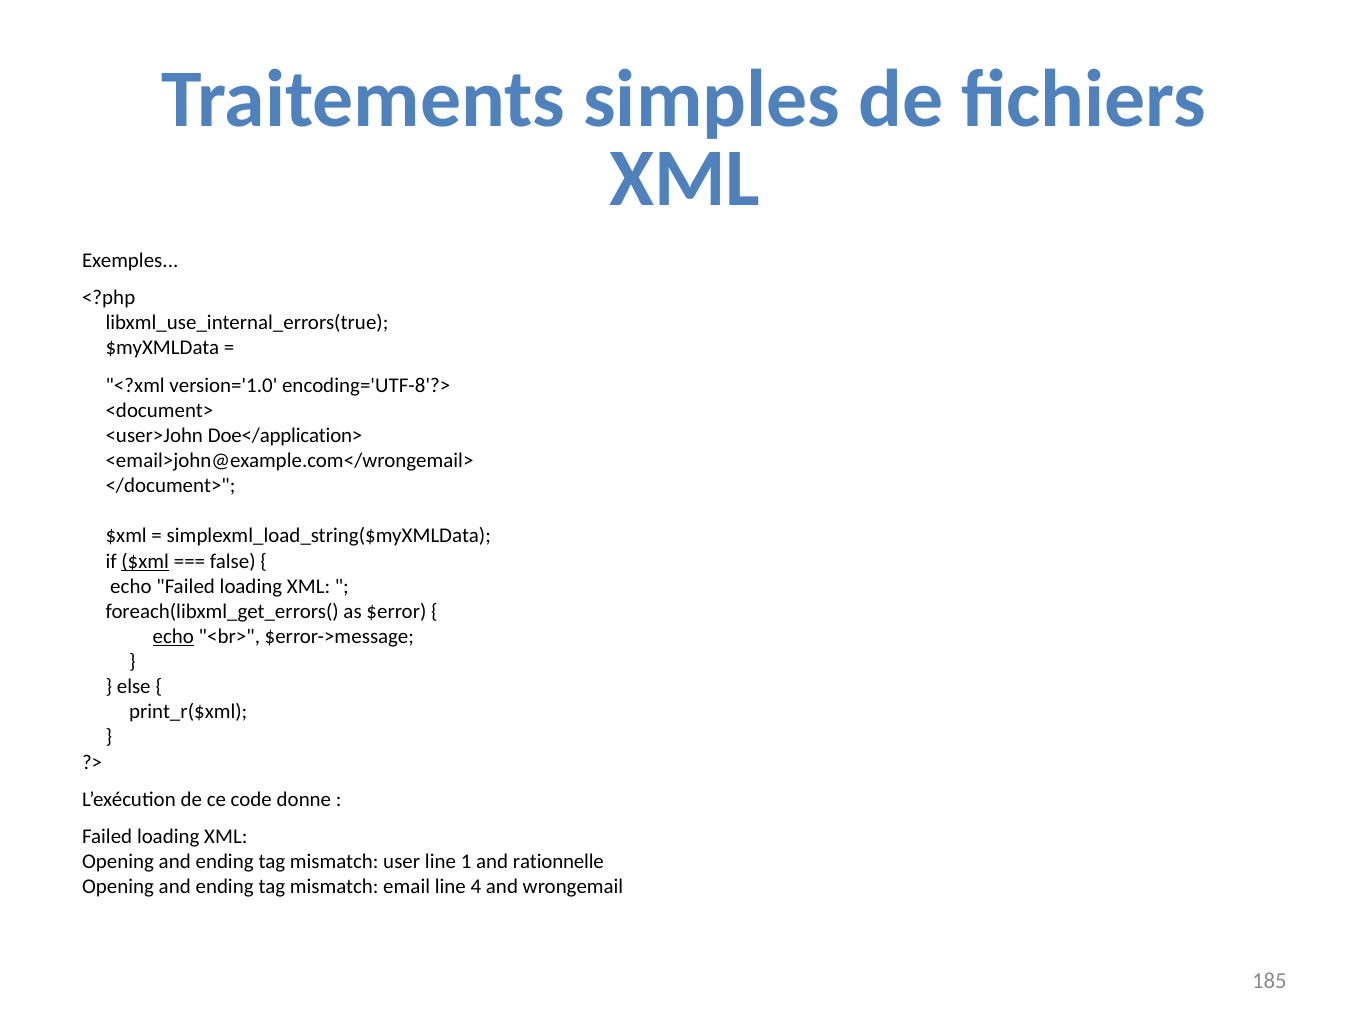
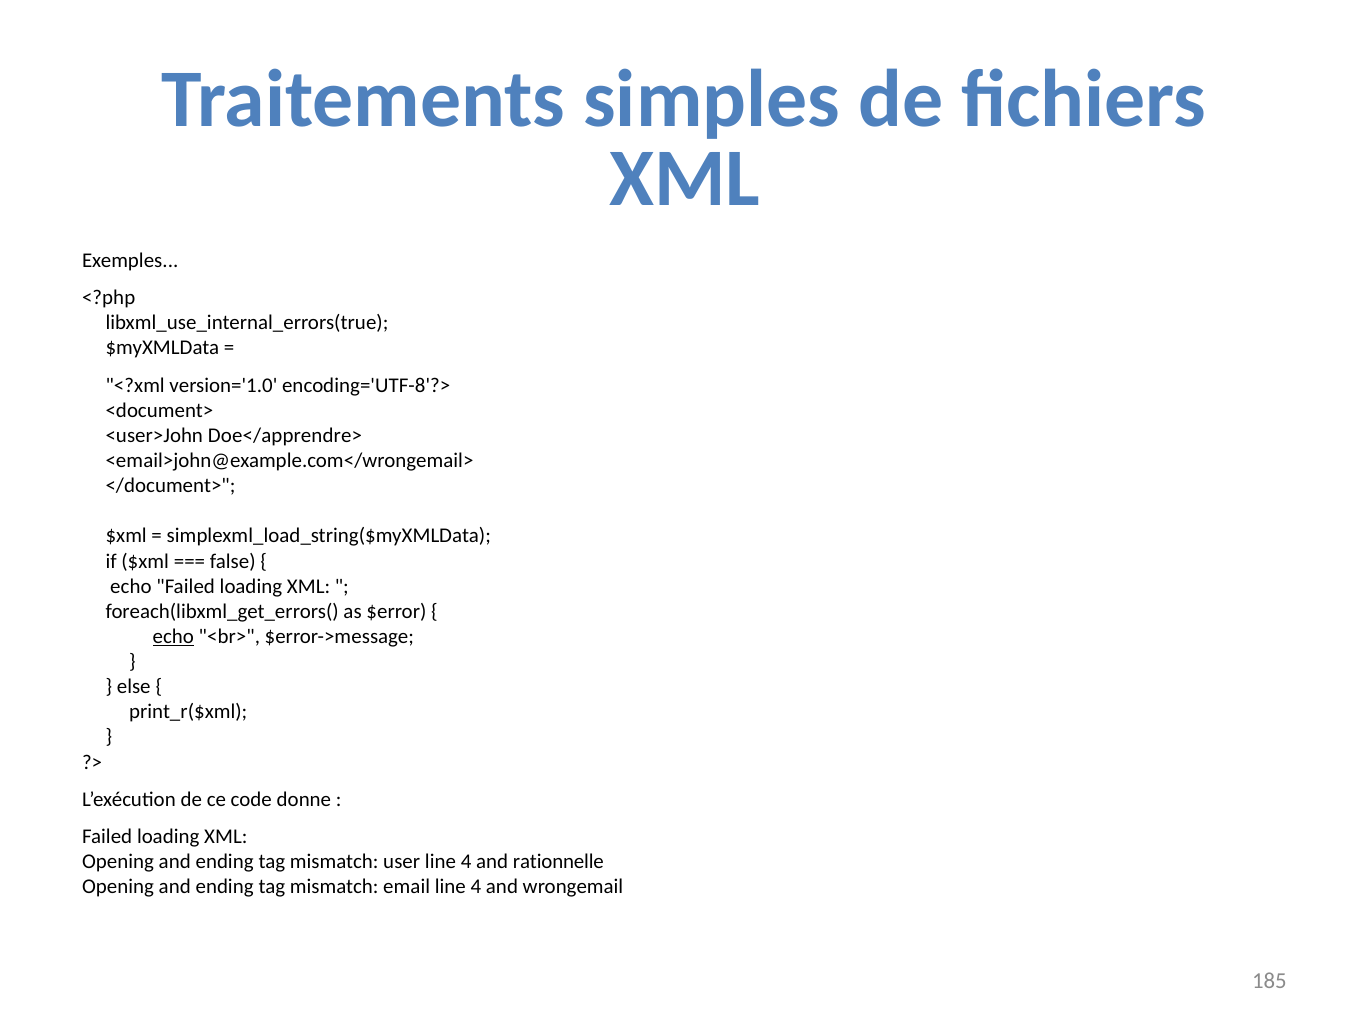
Doe</application>: Doe</application> -> Doe</apprendre>
$xml at (145, 561) underline: present -> none
user line 1: 1 -> 4
